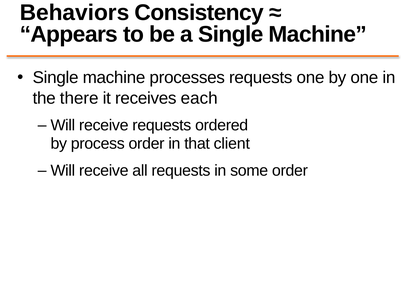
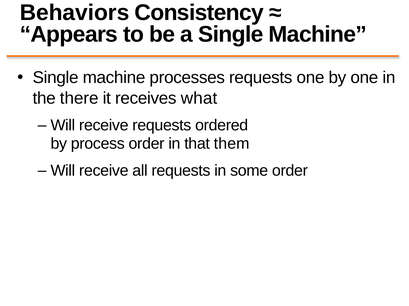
each: each -> what
client: client -> them
